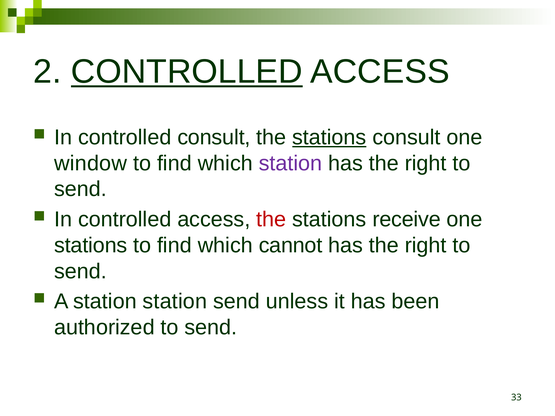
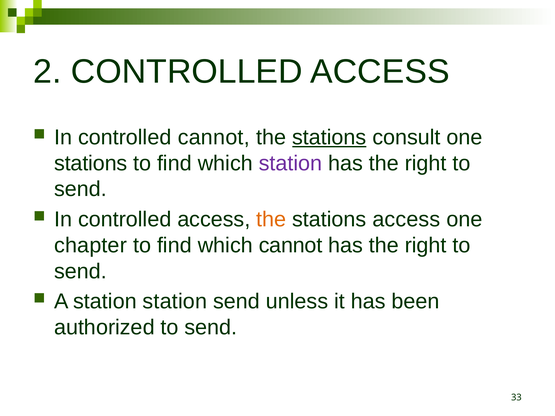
CONTROLLED at (187, 72) underline: present -> none
controlled consult: consult -> cannot
window at (91, 163): window -> stations
the at (271, 220) colour: red -> orange
stations receive: receive -> access
stations at (91, 245): stations -> chapter
